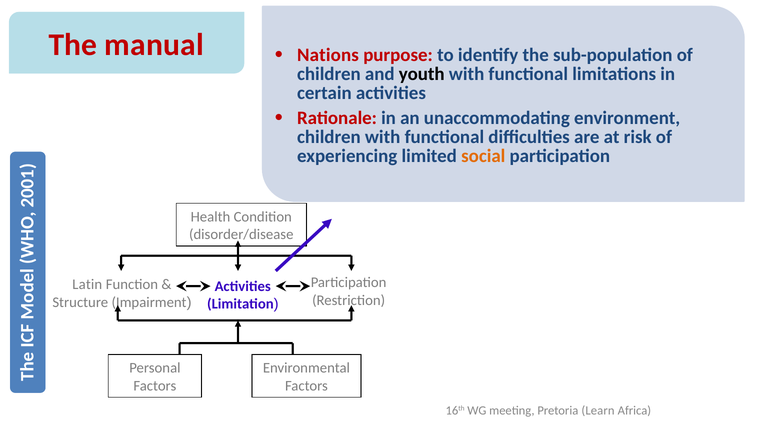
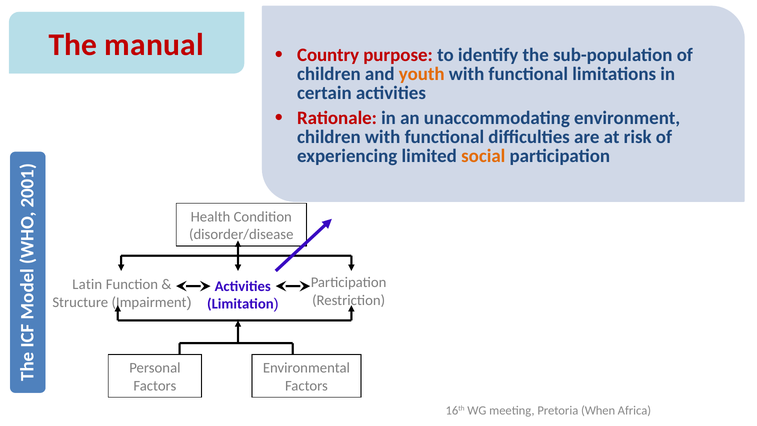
Nations: Nations -> Country
youth colour: black -> orange
Learn: Learn -> When
